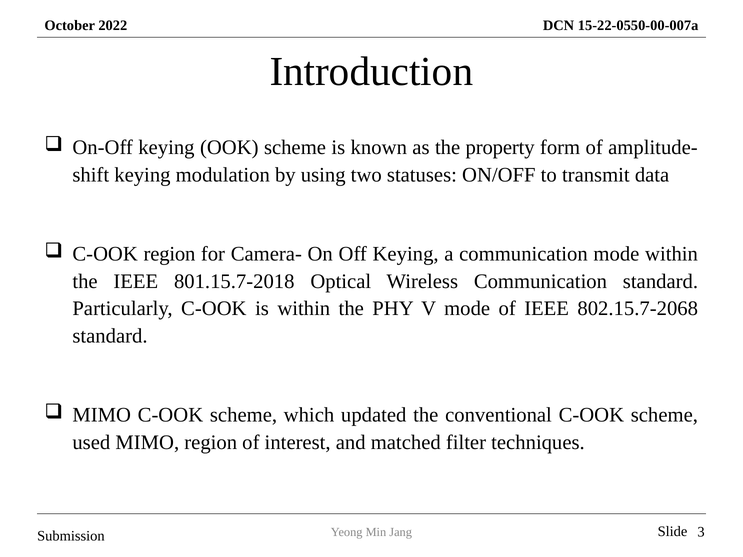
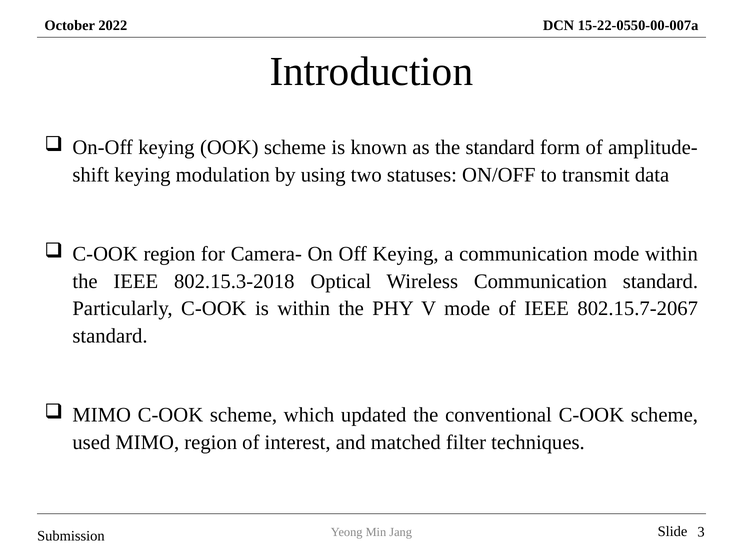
the property: property -> standard
801.15.7-2018: 801.15.7-2018 -> 802.15.3-2018
802.15.7-2068: 802.15.7-2068 -> 802.15.7-2067
